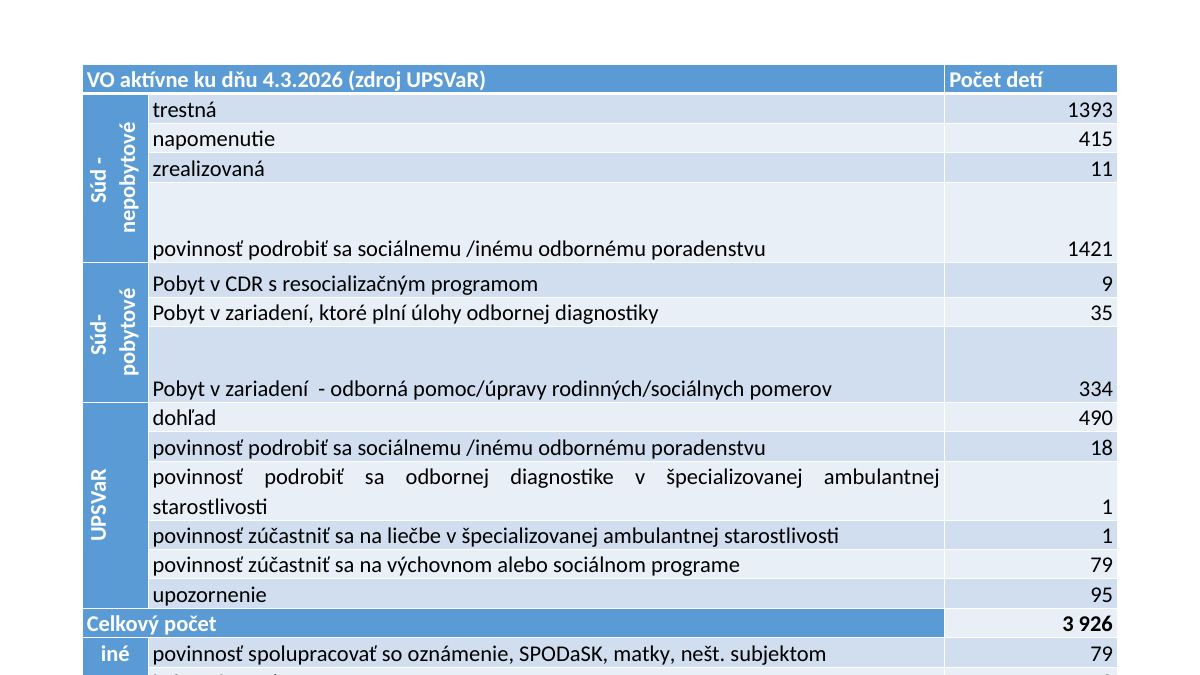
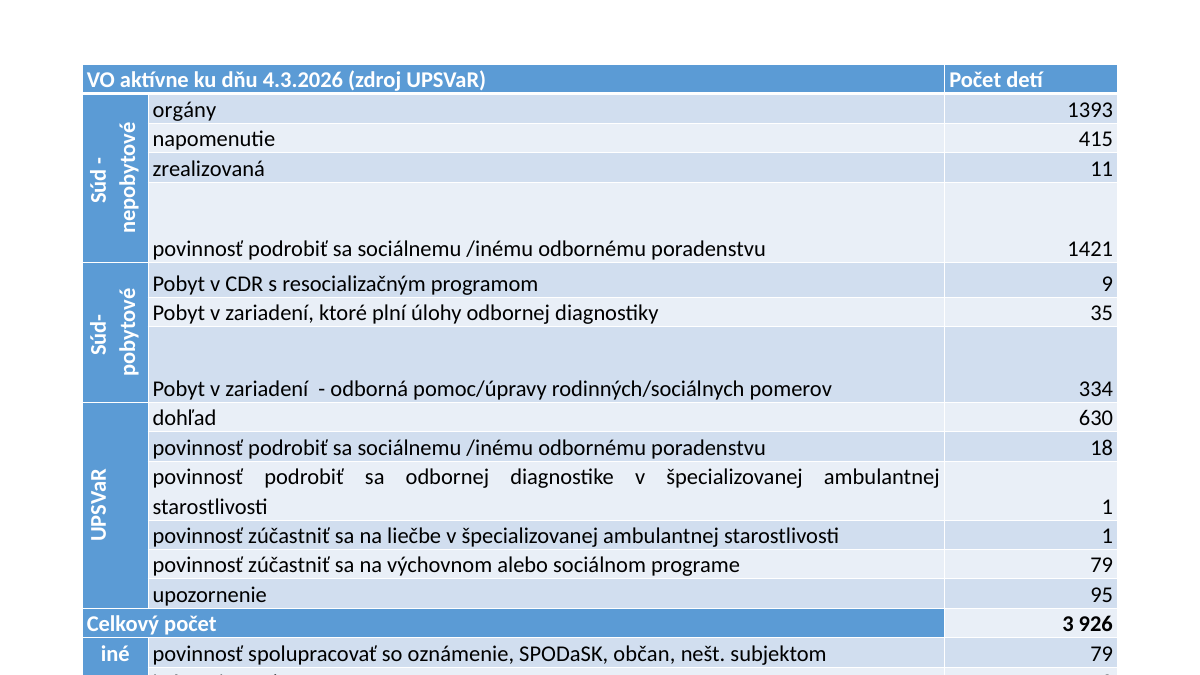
trestná: trestná -> orgány
490: 490 -> 630
matky: matky -> občan
